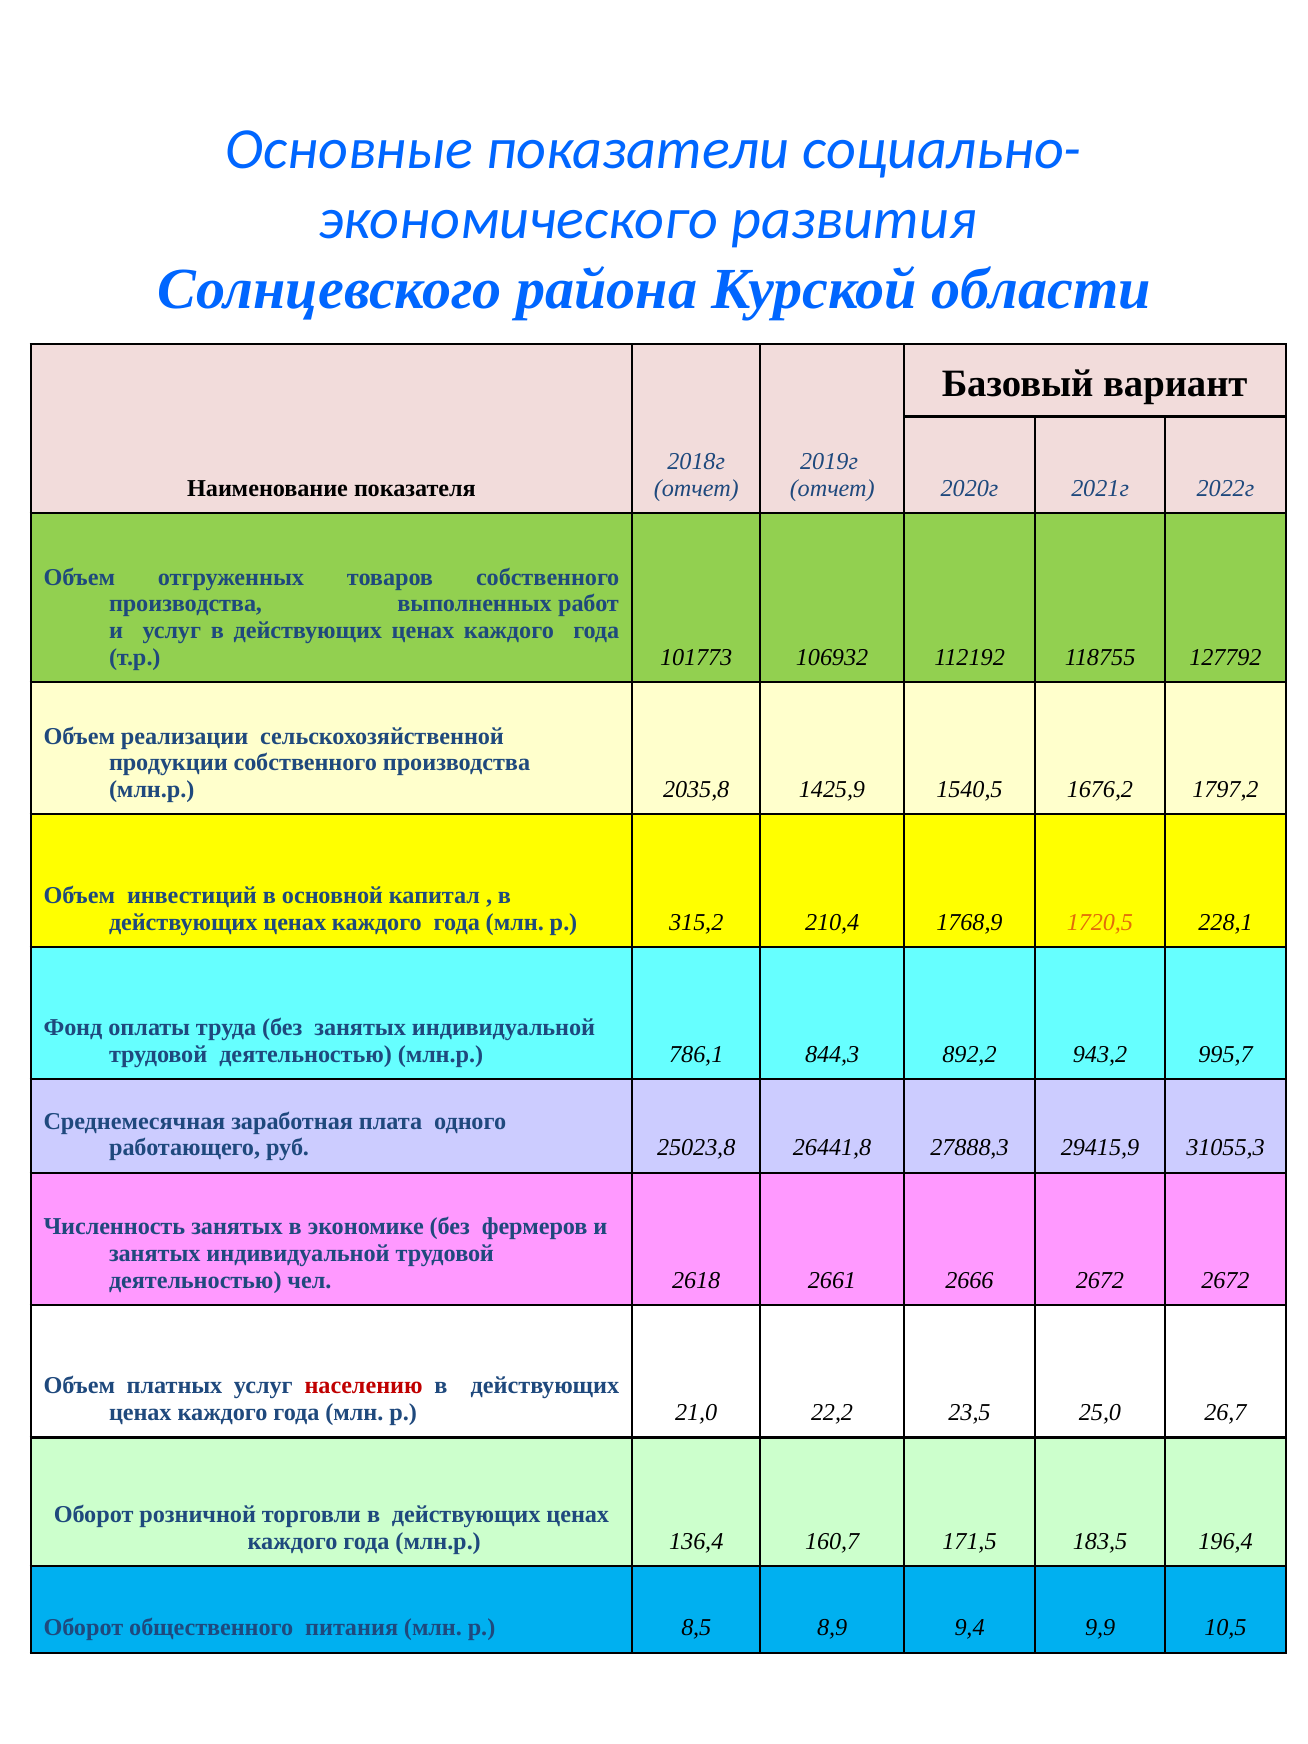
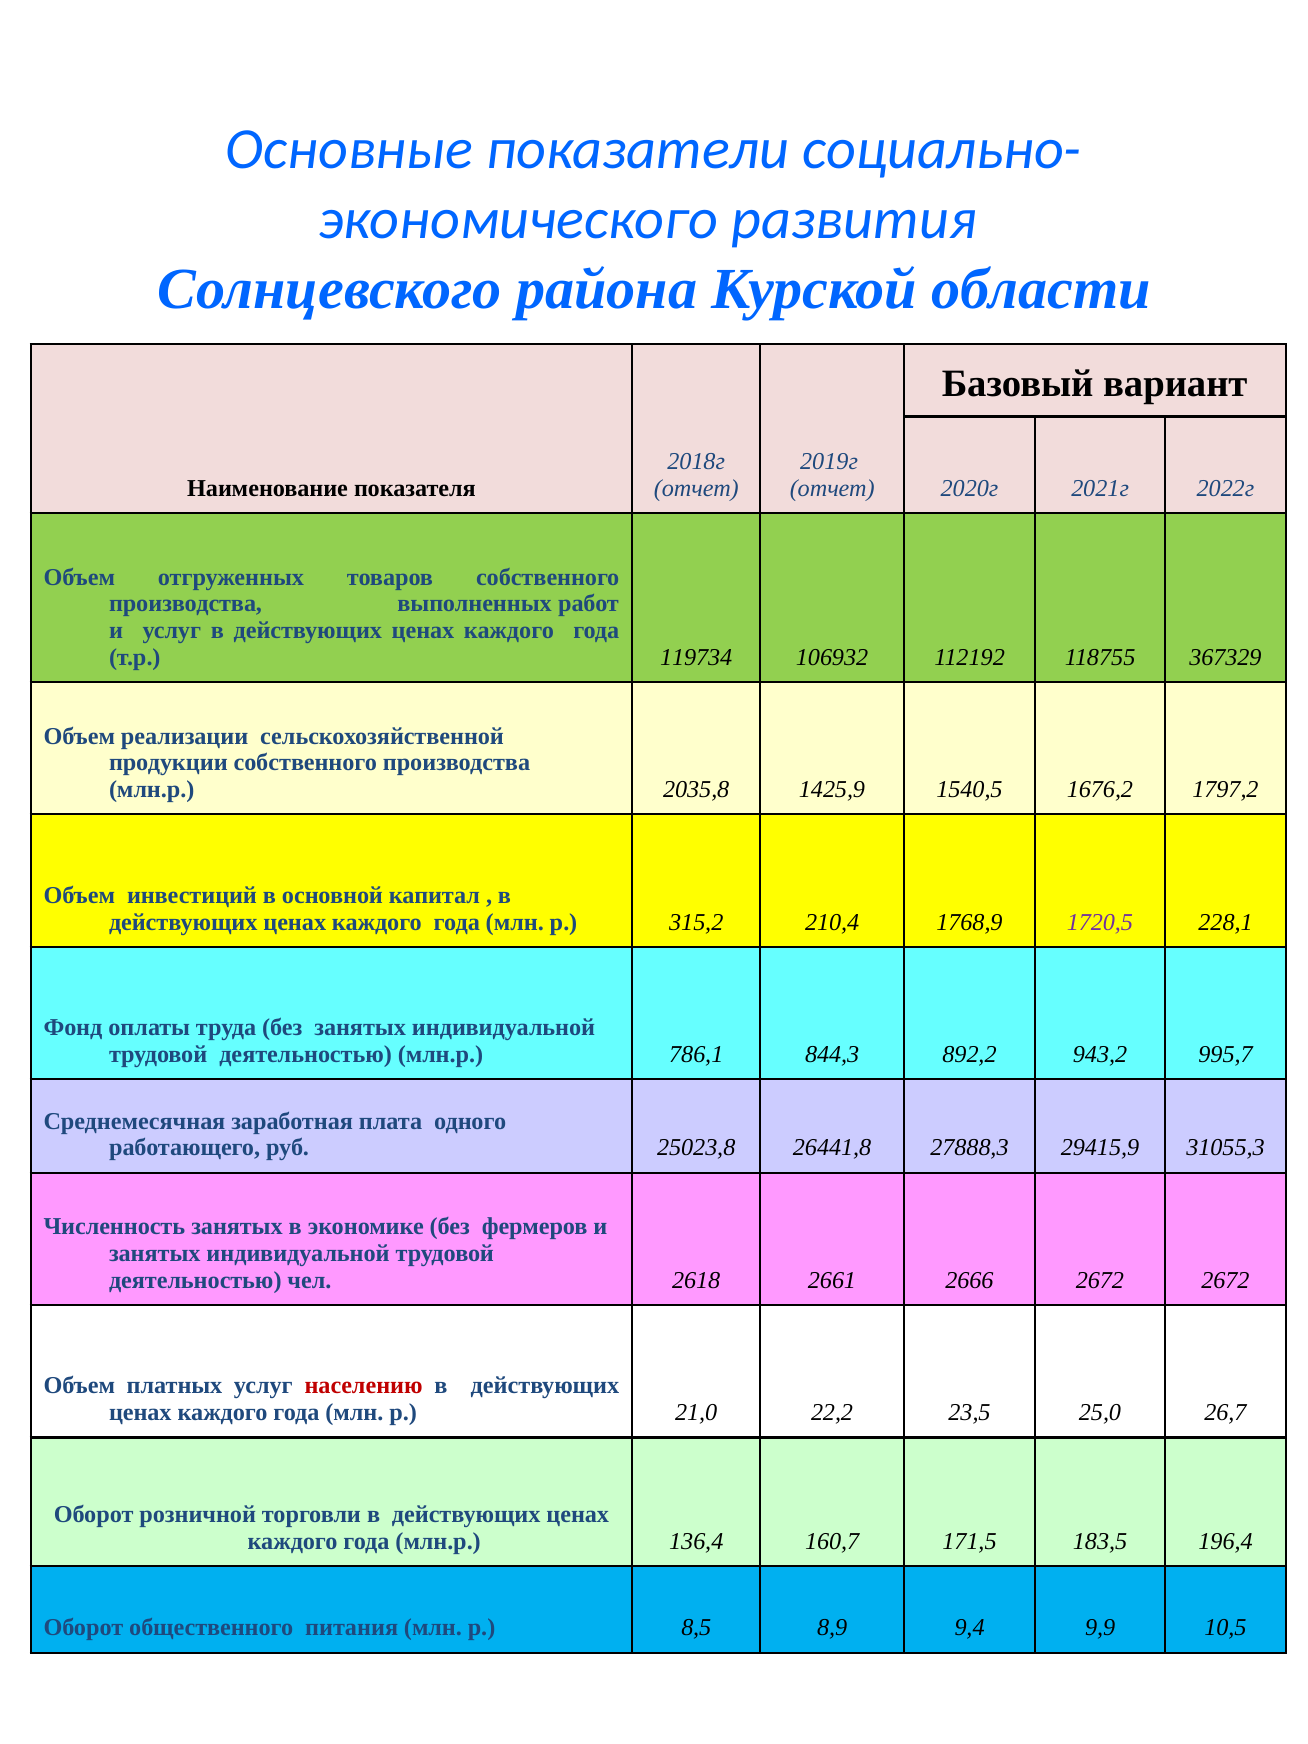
101773: 101773 -> 119734
127792: 127792 -> 367329
1720,5 colour: orange -> purple
